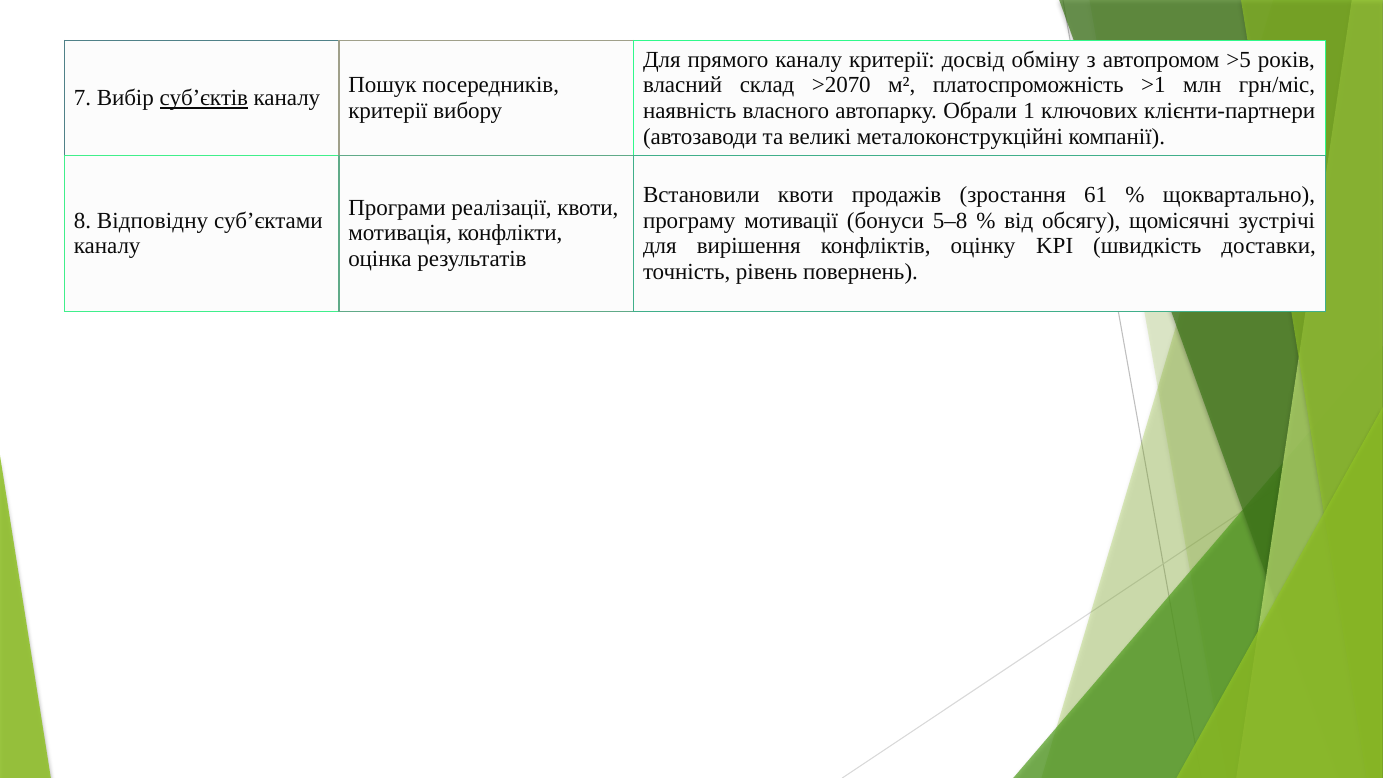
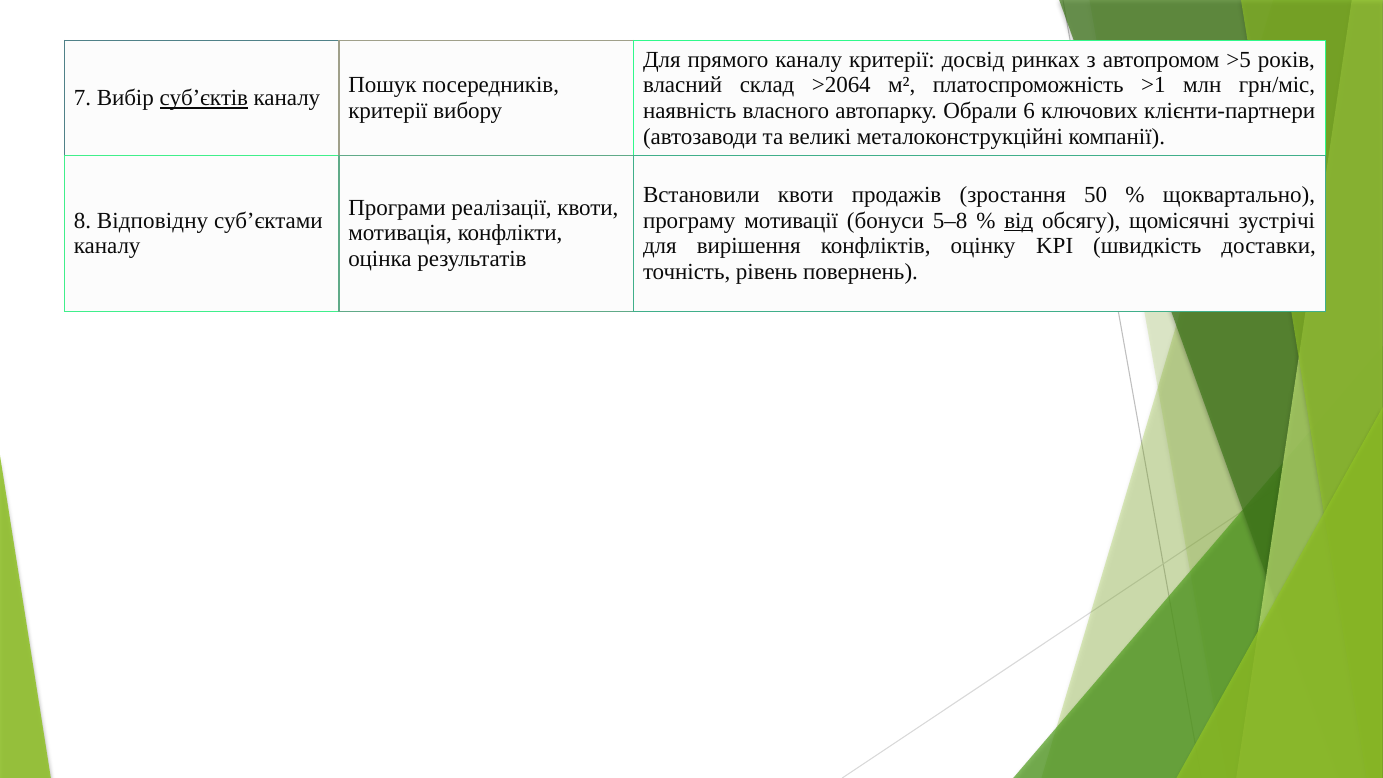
обміну: обміну -> ринках
>2070: >2070 -> >2064
1: 1 -> 6
61: 61 -> 50
від underline: none -> present
